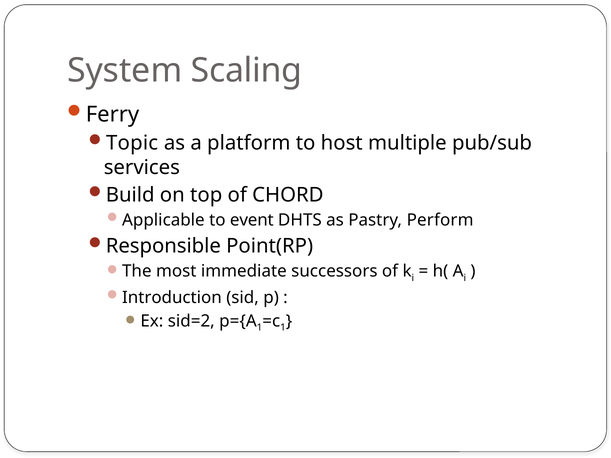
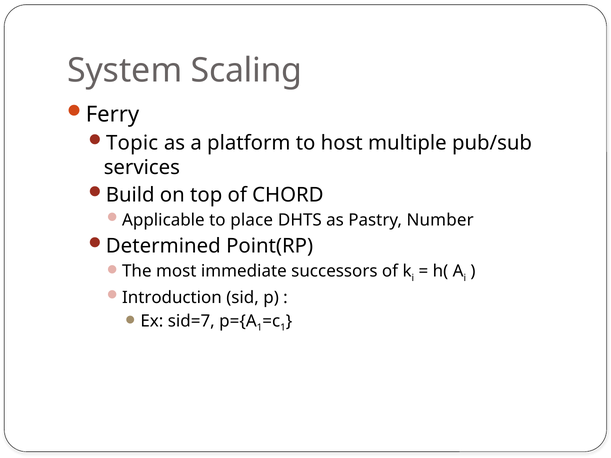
event: event -> place
Perform: Perform -> Number
Responsible: Responsible -> Determined
sid=2: sid=2 -> sid=7
